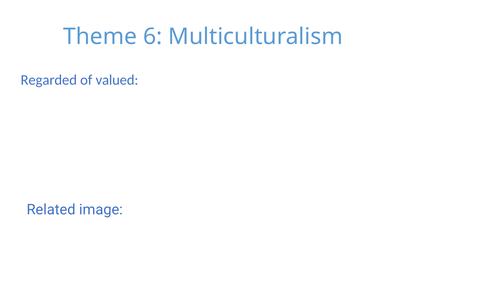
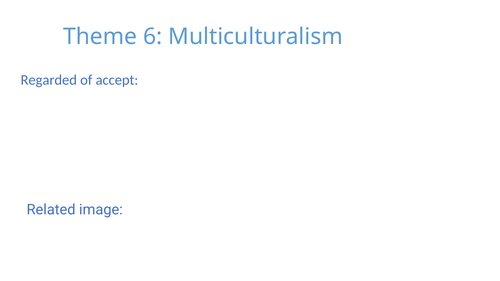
valued: valued -> accept
